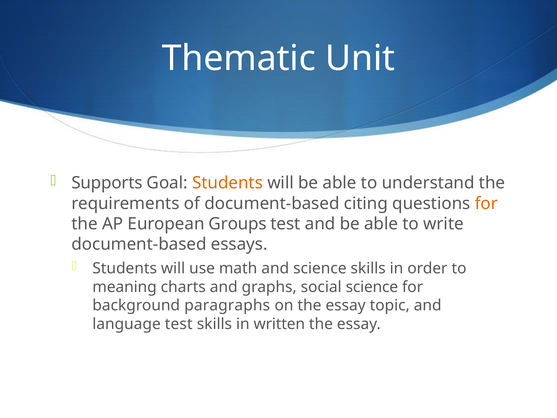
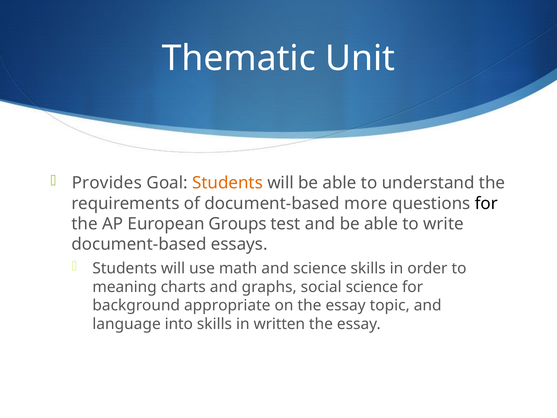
Supports: Supports -> Provides
citing: citing -> more
for at (486, 203) colour: orange -> black
paragraphs: paragraphs -> appropriate
language test: test -> into
